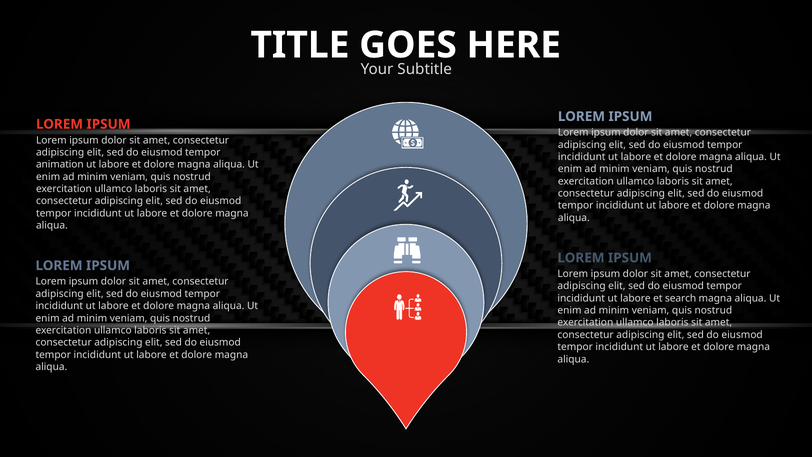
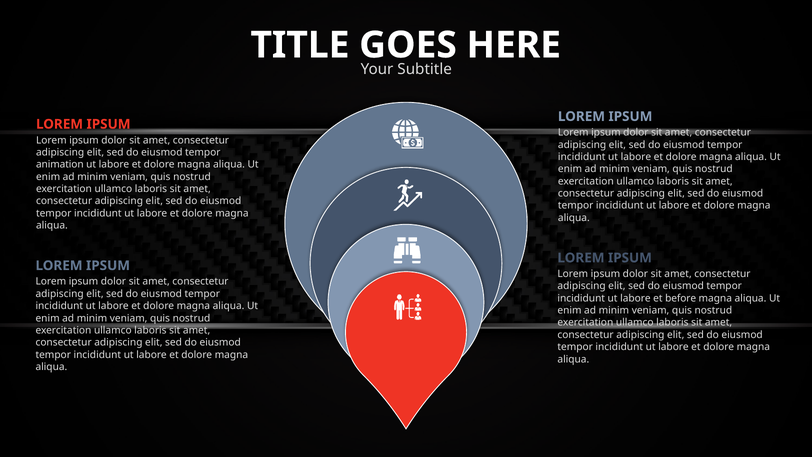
search: search -> before
